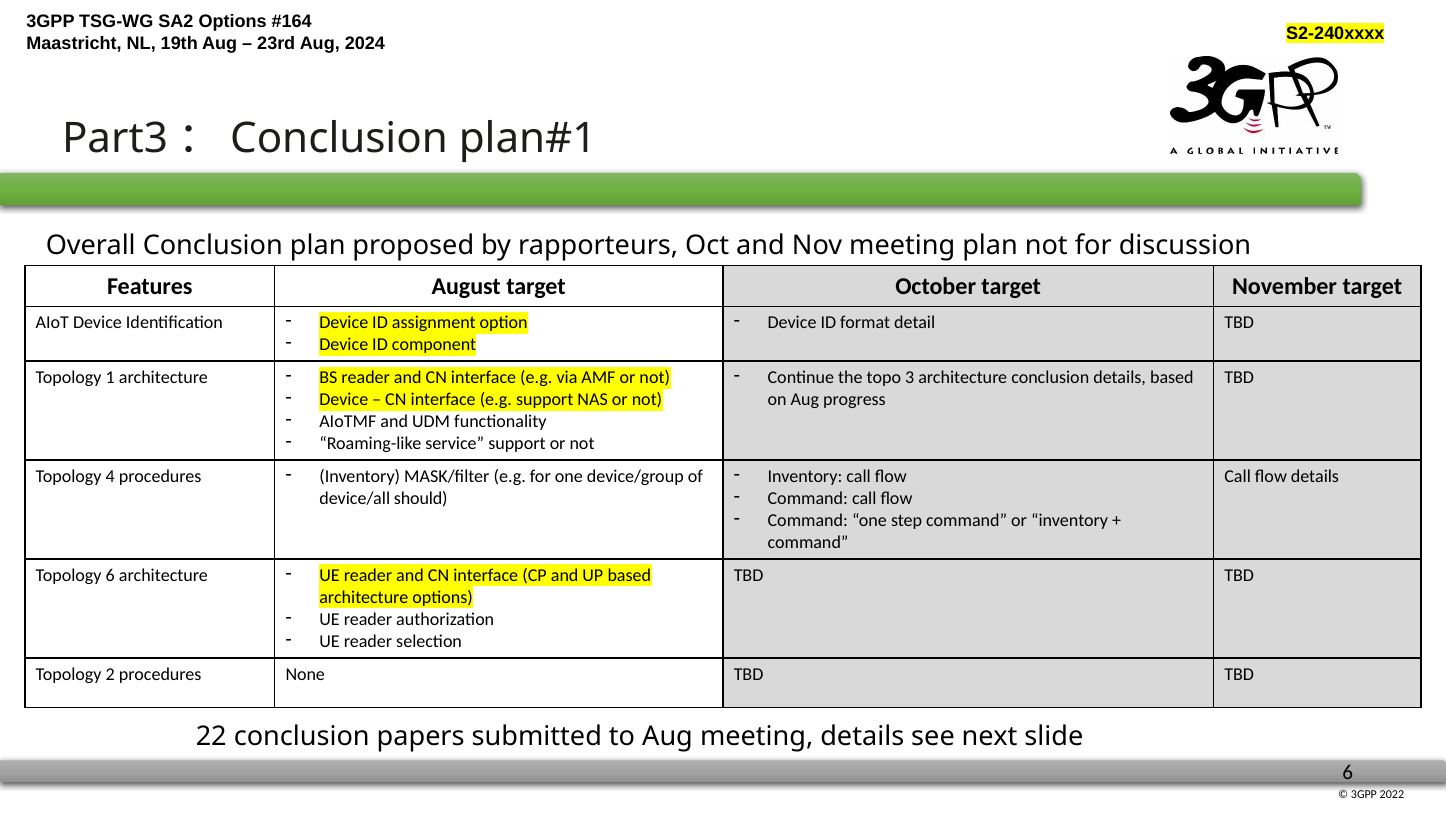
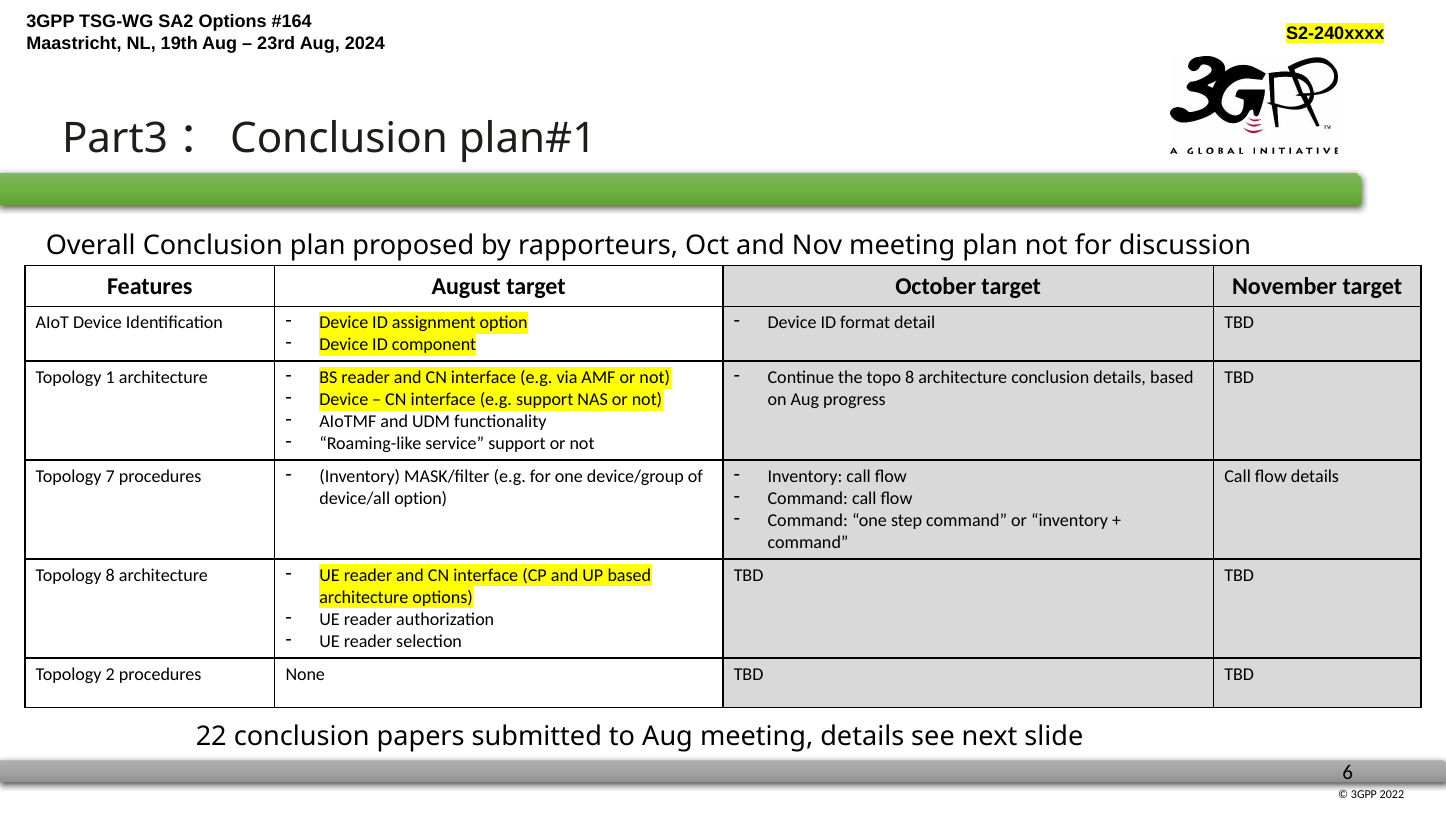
topo 3: 3 -> 8
4: 4 -> 7
device/all should: should -> option
Topology 6: 6 -> 8
